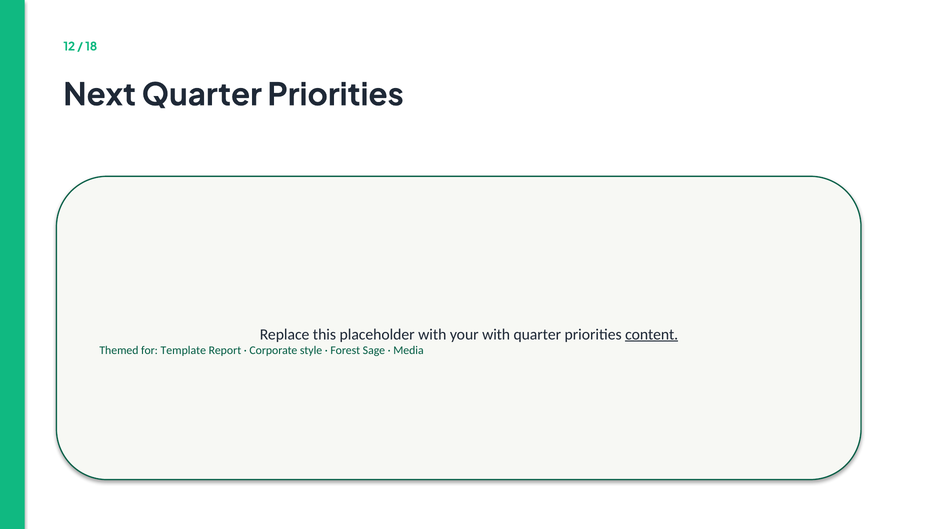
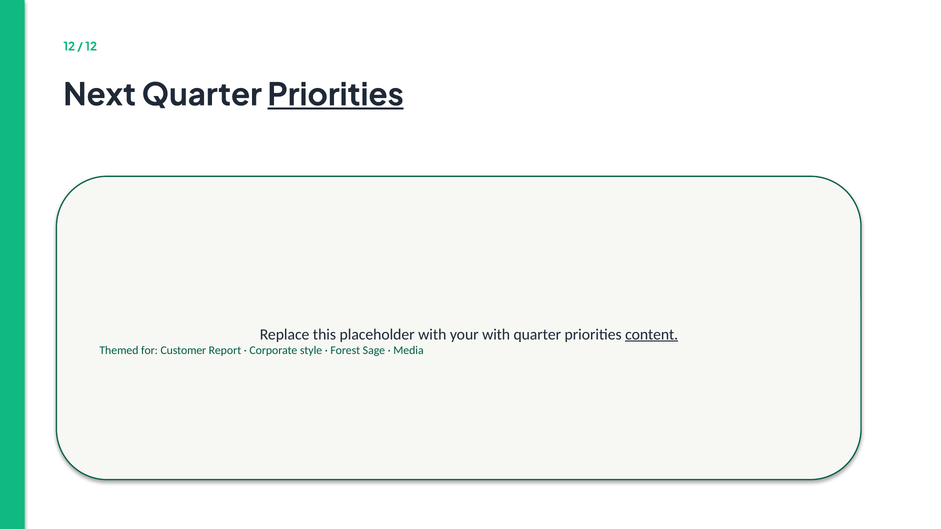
18 at (91, 47): 18 -> 12
Priorities at (336, 95) underline: none -> present
Template: Template -> Customer
